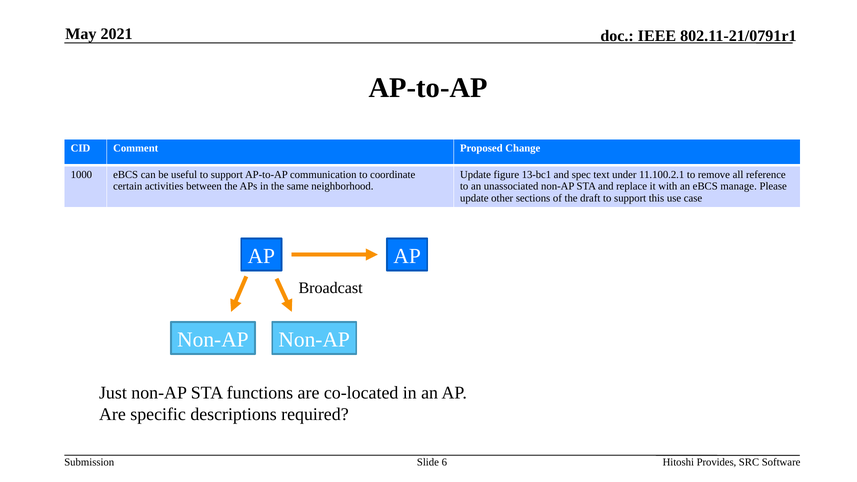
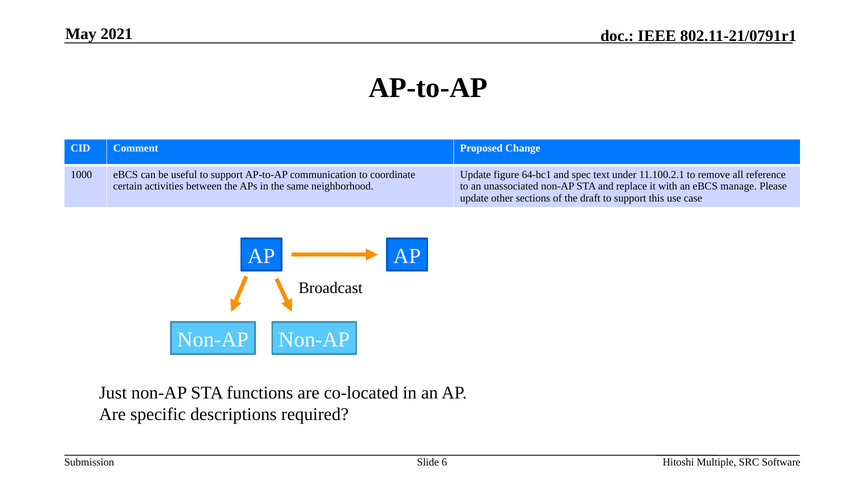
13-bc1: 13-bc1 -> 64-bc1
Provides: Provides -> Multiple
